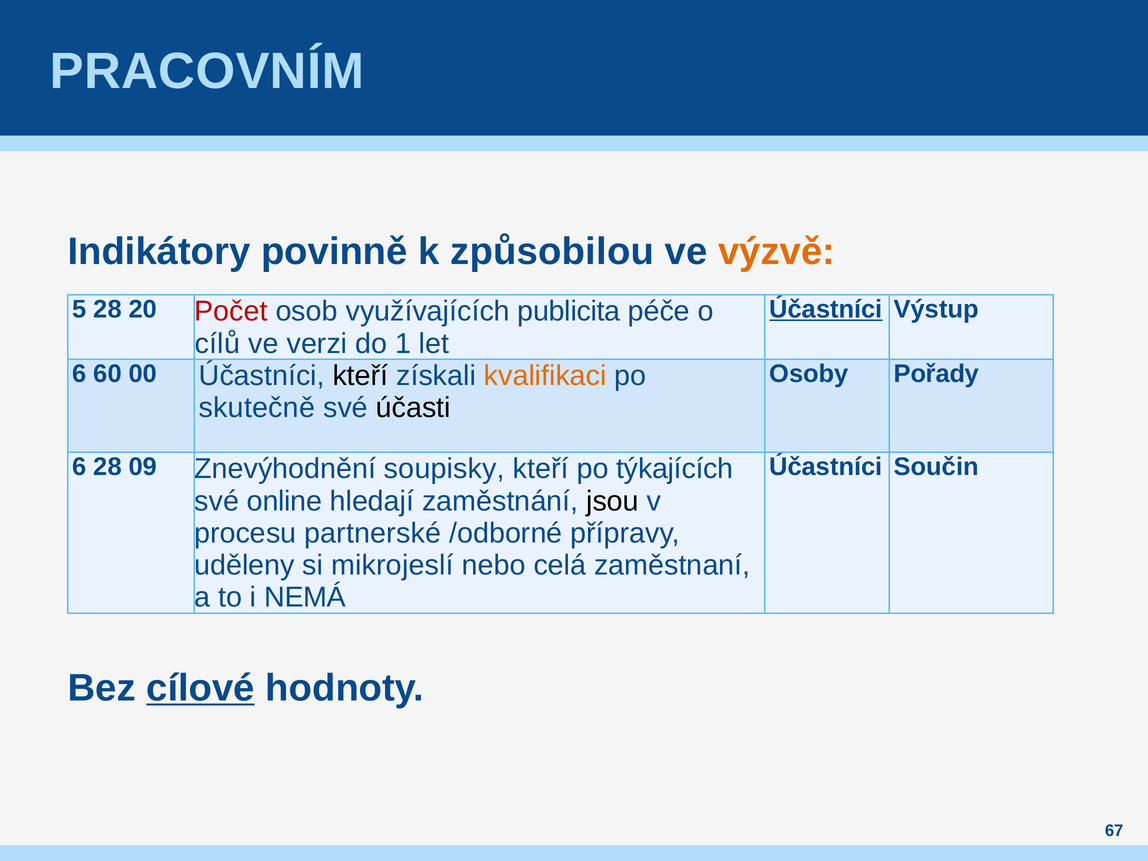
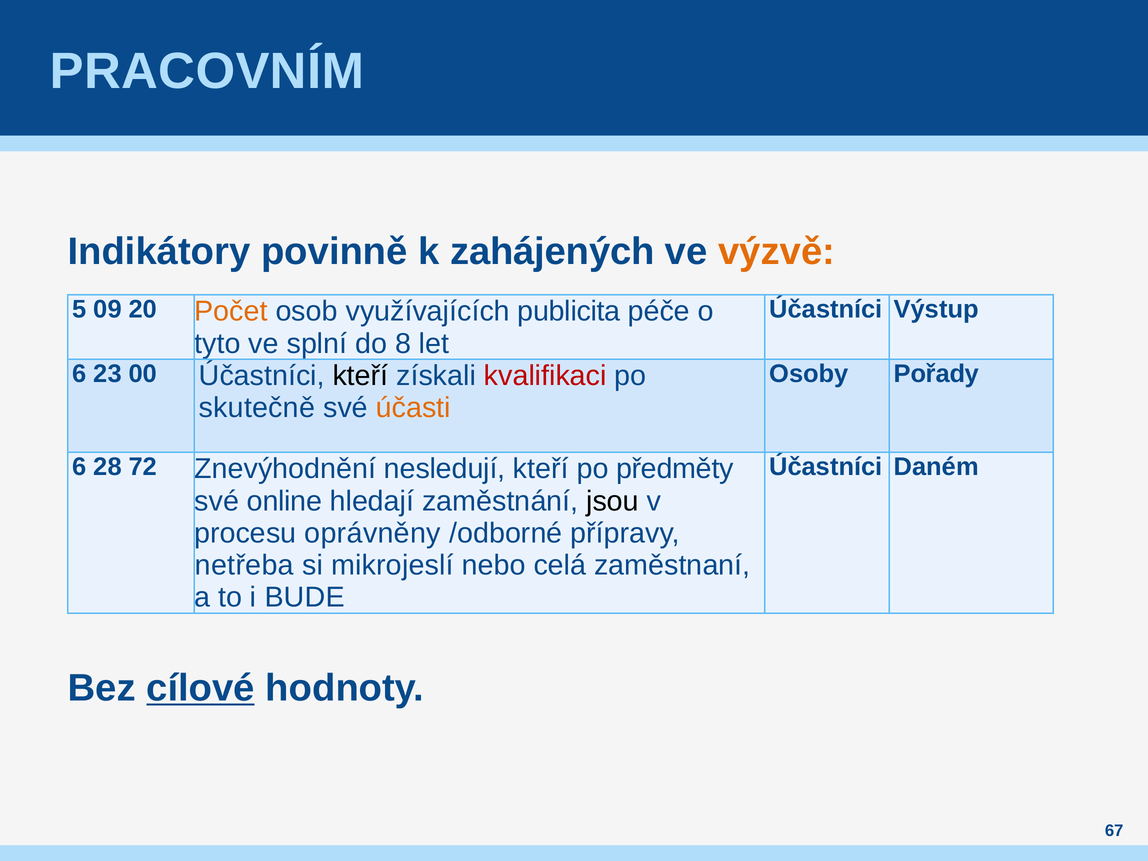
způsobilou: způsobilou -> zahájených
5 28: 28 -> 09
Počet colour: red -> orange
Účastníci at (826, 309) underline: present -> none
cílů: cílů -> tyto
verzi: verzi -> splní
1: 1 -> 8
60: 60 -> 23
kvalifikaci colour: orange -> red
účasti colour: black -> orange
09: 09 -> 72
soupisky: soupisky -> nesledují
týkajících: týkajících -> předměty
Součin: Součin -> Daném
partnerské: partnerské -> oprávněny
uděleny: uděleny -> netřeba
NEMÁ: NEMÁ -> BUDE
